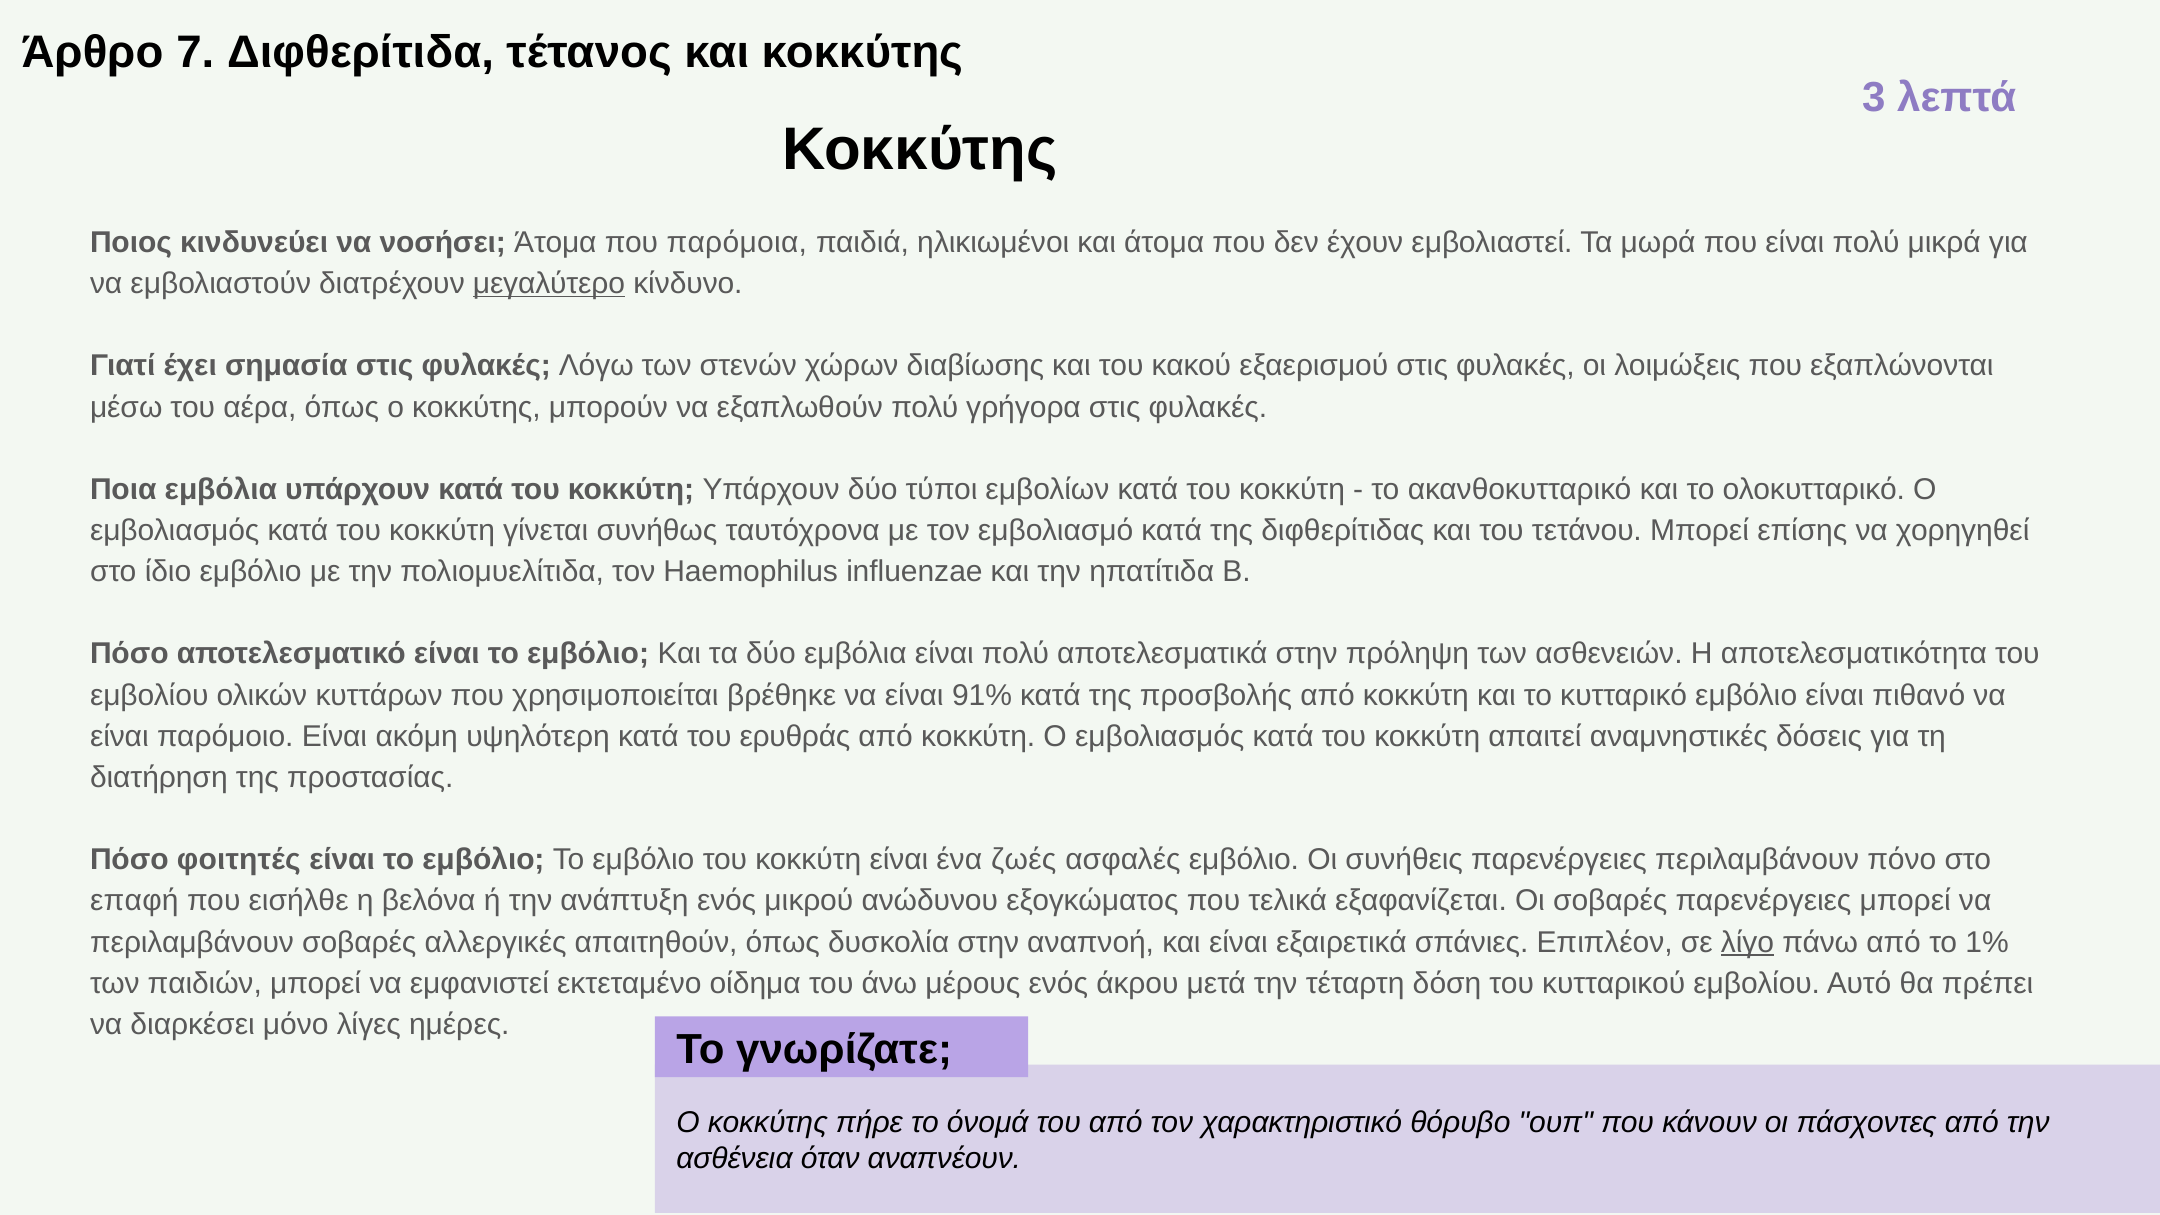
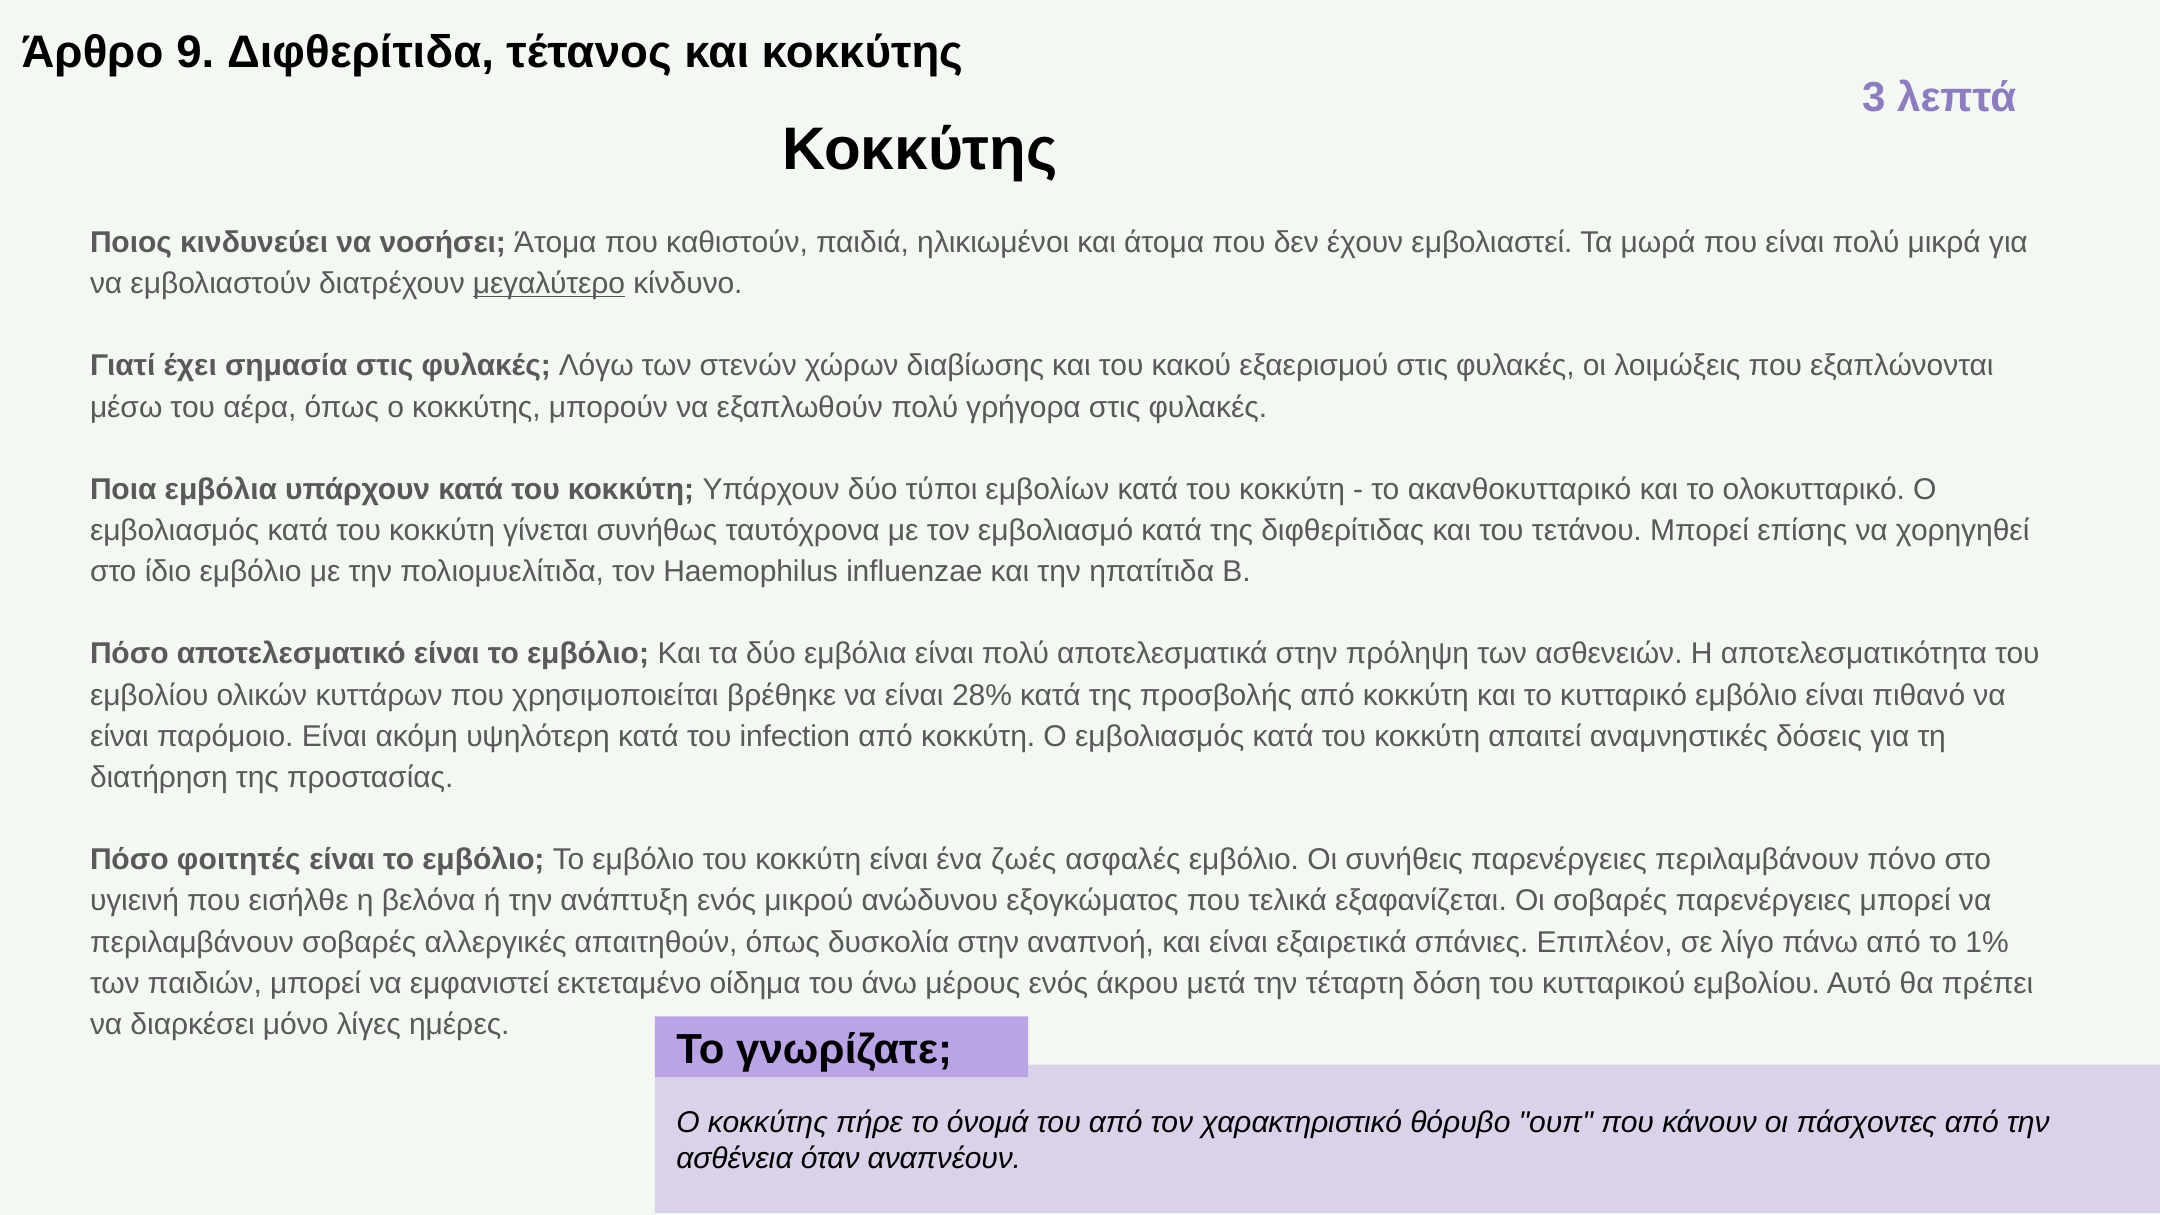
7: 7 -> 9
παρόμοια: παρόμοια -> καθιστούν
91%: 91% -> 28%
ερυθράς: ερυθράς -> infection
επαφή: επαφή -> υγιεινή
λίγο underline: present -> none
